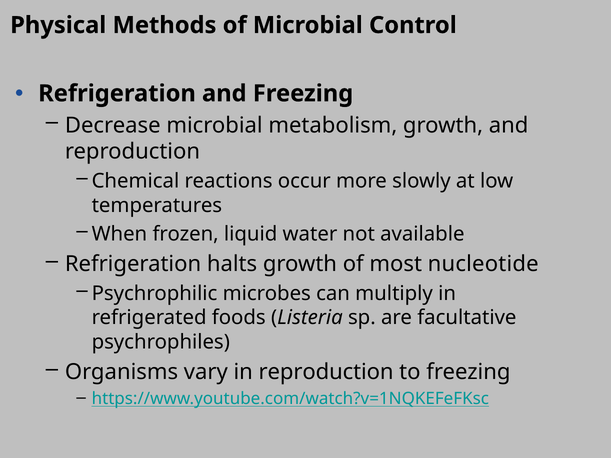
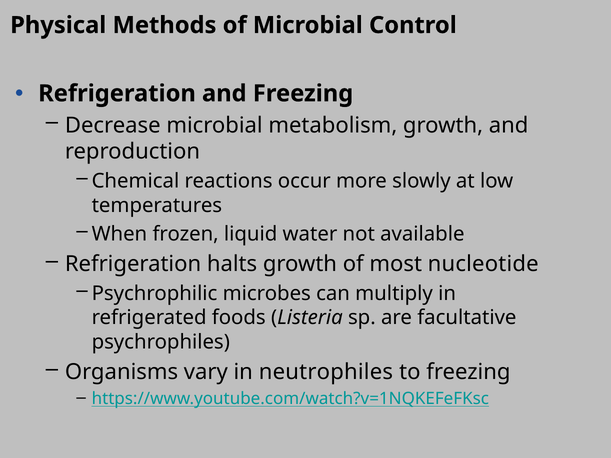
in reproduction: reproduction -> neutrophiles
